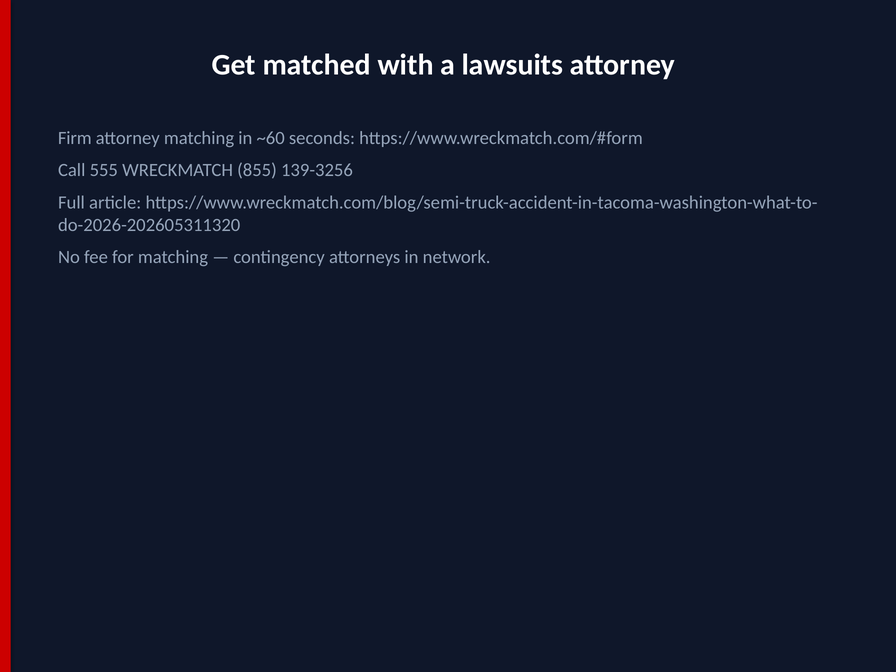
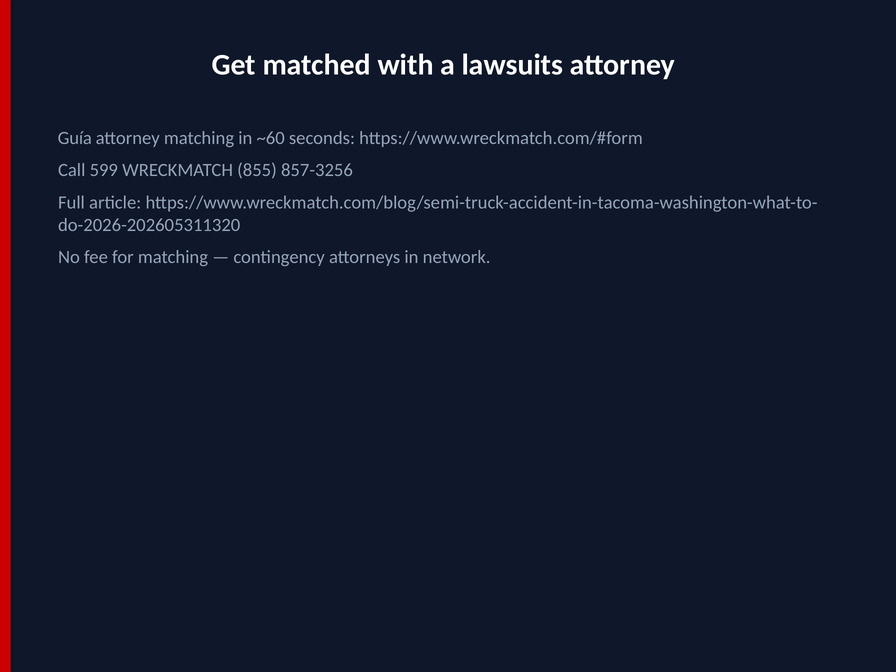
Firm: Firm -> Guía
555: 555 -> 599
139-3256: 139-3256 -> 857-3256
